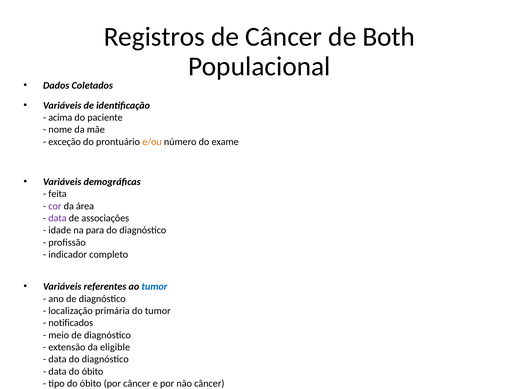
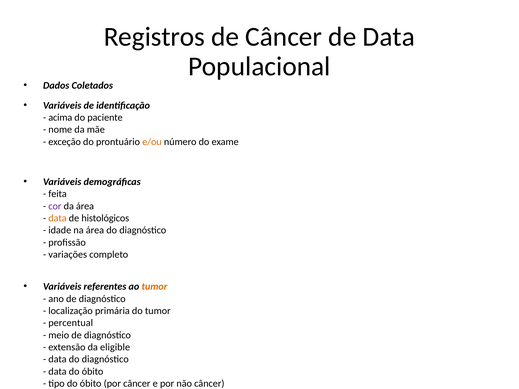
de Both: Both -> Data
data at (57, 218) colour: purple -> orange
associações: associações -> histológicos
na para: para -> área
indicador: indicador -> variações
tumor at (154, 287) colour: blue -> orange
notificados: notificados -> percentual
